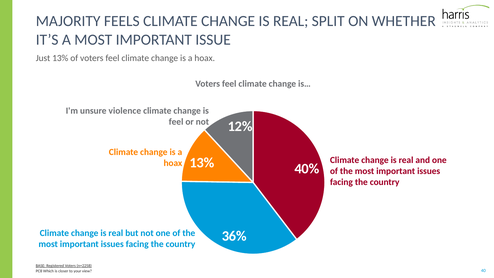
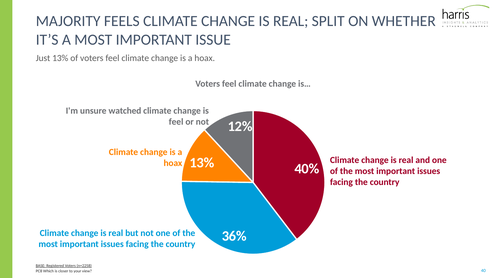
violence: violence -> watched
